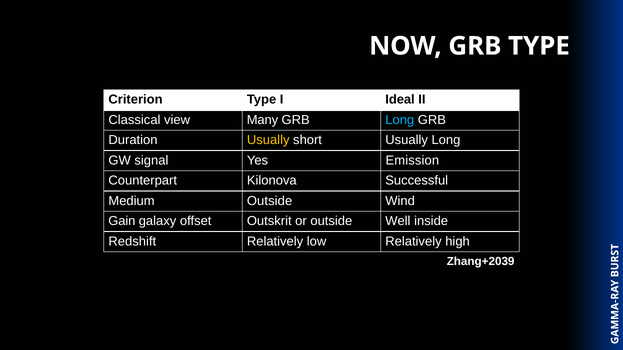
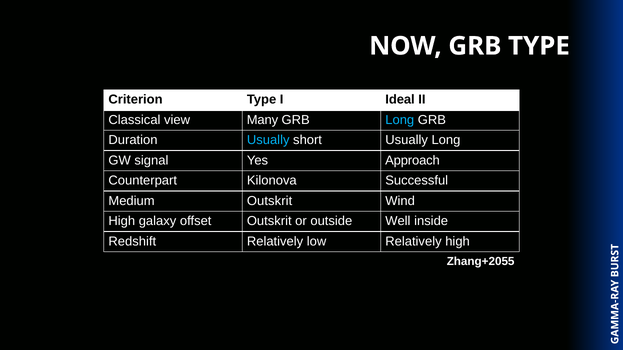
Usually at (268, 140) colour: yellow -> light blue
Emission: Emission -> Approach
Medium Outside: Outside -> Outskrit
Gain at (122, 221): Gain -> High
Zhang+2039: Zhang+2039 -> Zhang+2055
